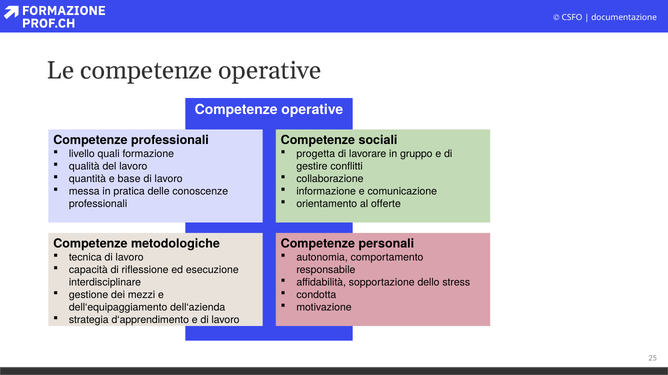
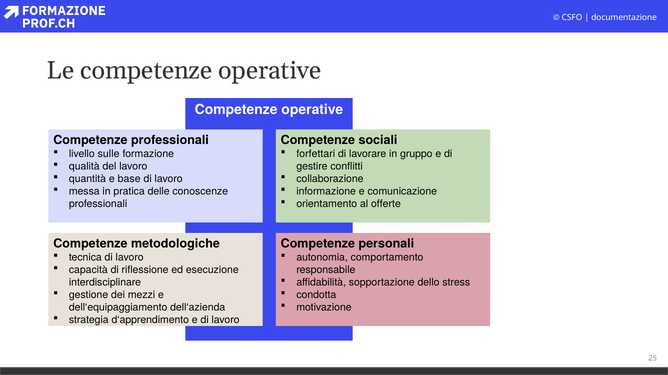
quali: quali -> sulle
progetta: progetta -> forfettari
